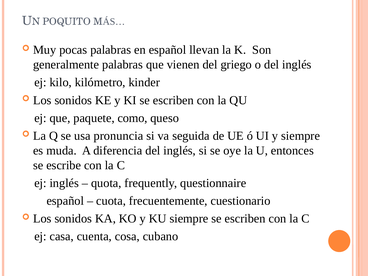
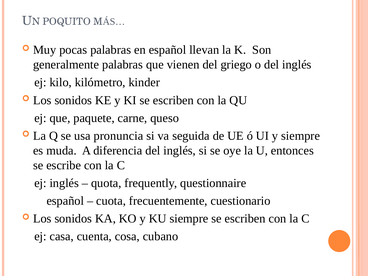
como: como -> carne
